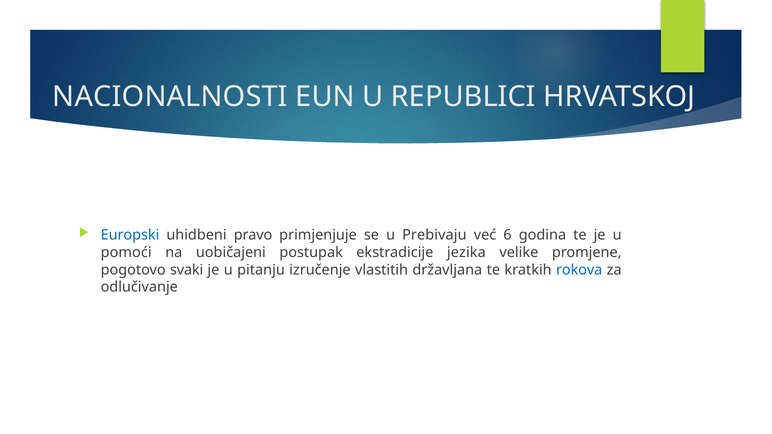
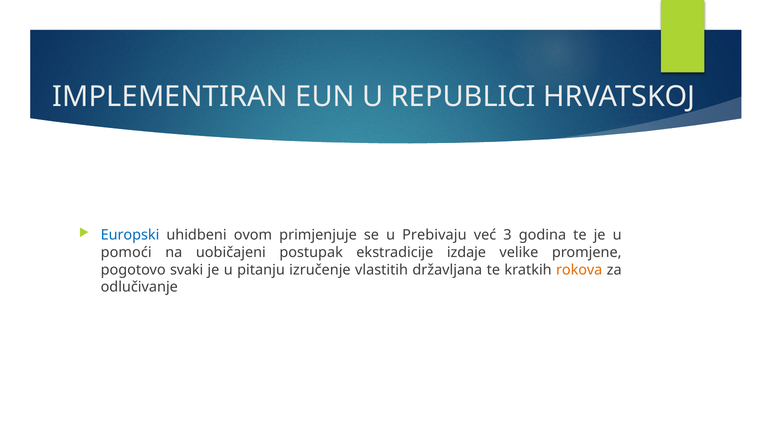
NACIONALNOSTI: NACIONALNOSTI -> IMPLEMENTIRAN
pravo: pravo -> ovom
6: 6 -> 3
jezika: jezika -> izdaje
rokova colour: blue -> orange
